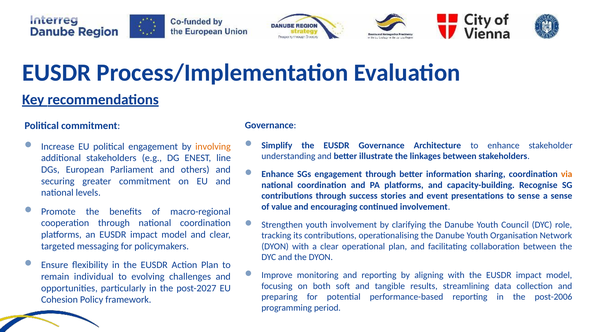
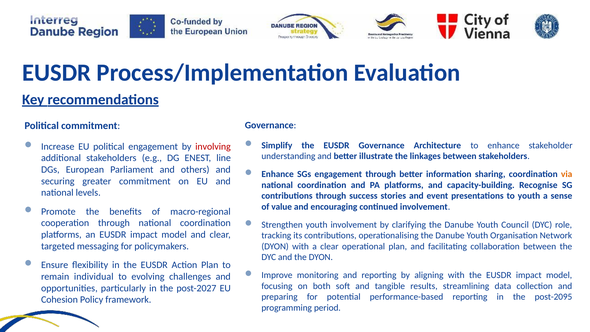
involving colour: orange -> red
to sense: sense -> youth
post-2006: post-2006 -> post-2095
